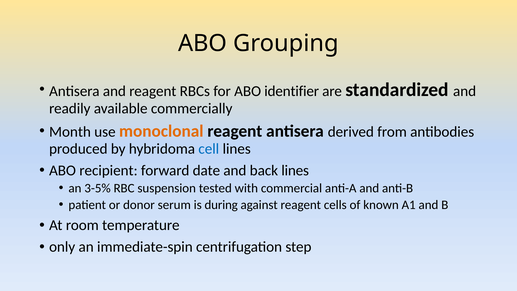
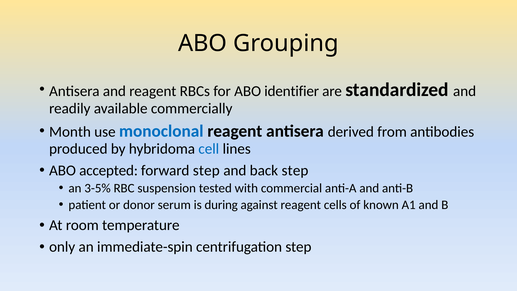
monoclonal colour: orange -> blue
recipient: recipient -> accepted
forward date: date -> step
back lines: lines -> step
